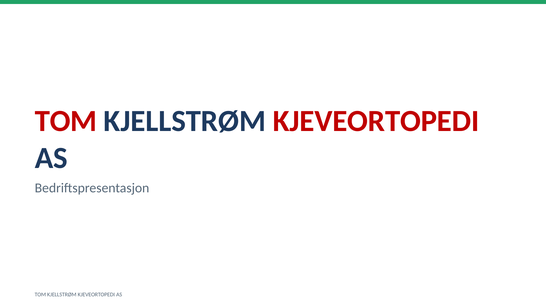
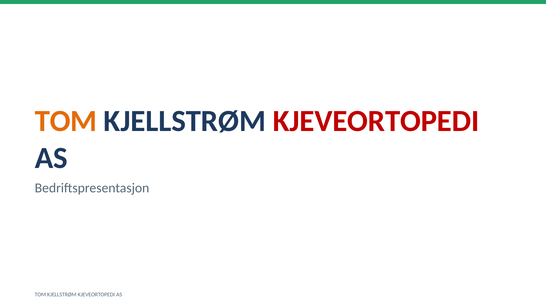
TOM at (66, 121) colour: red -> orange
